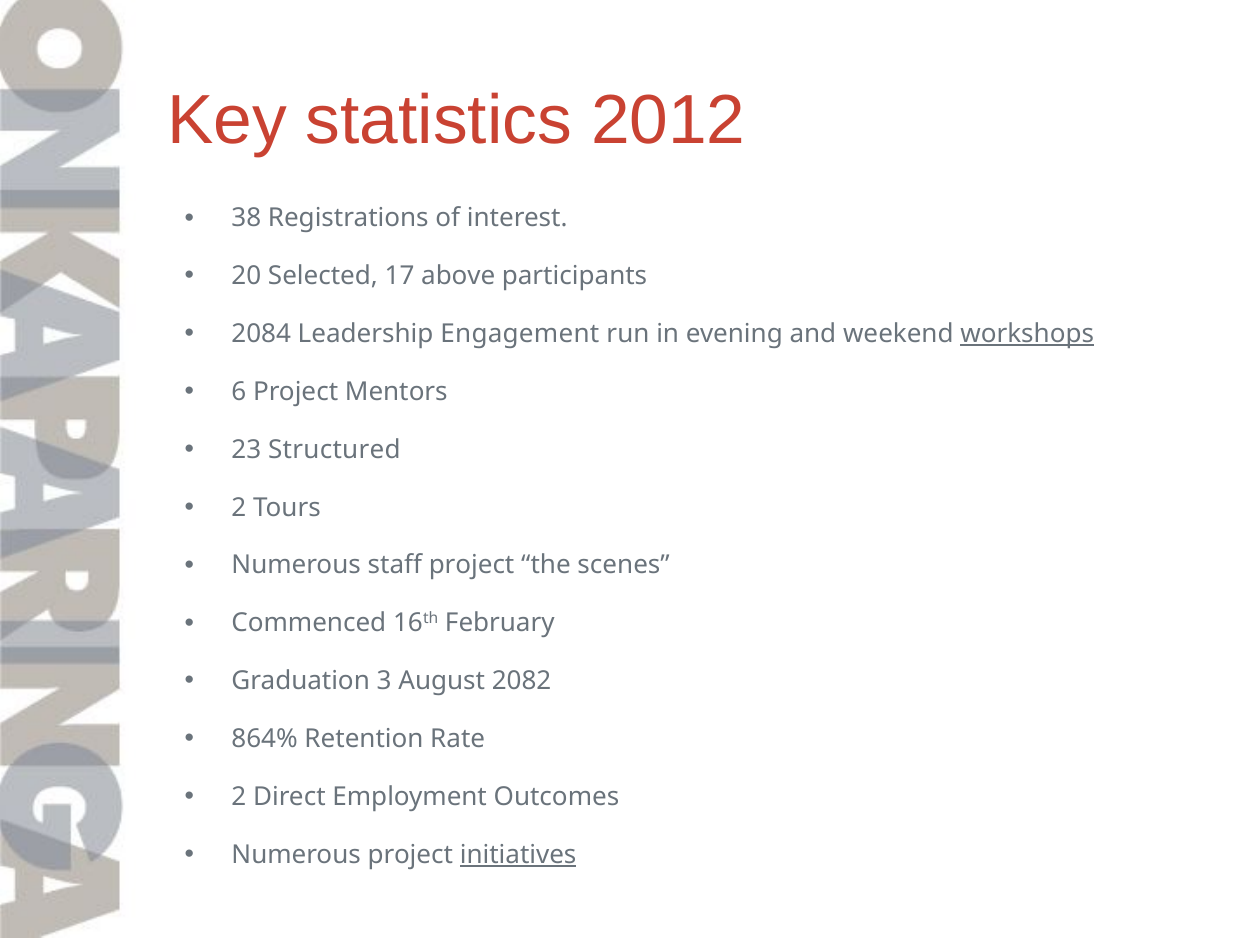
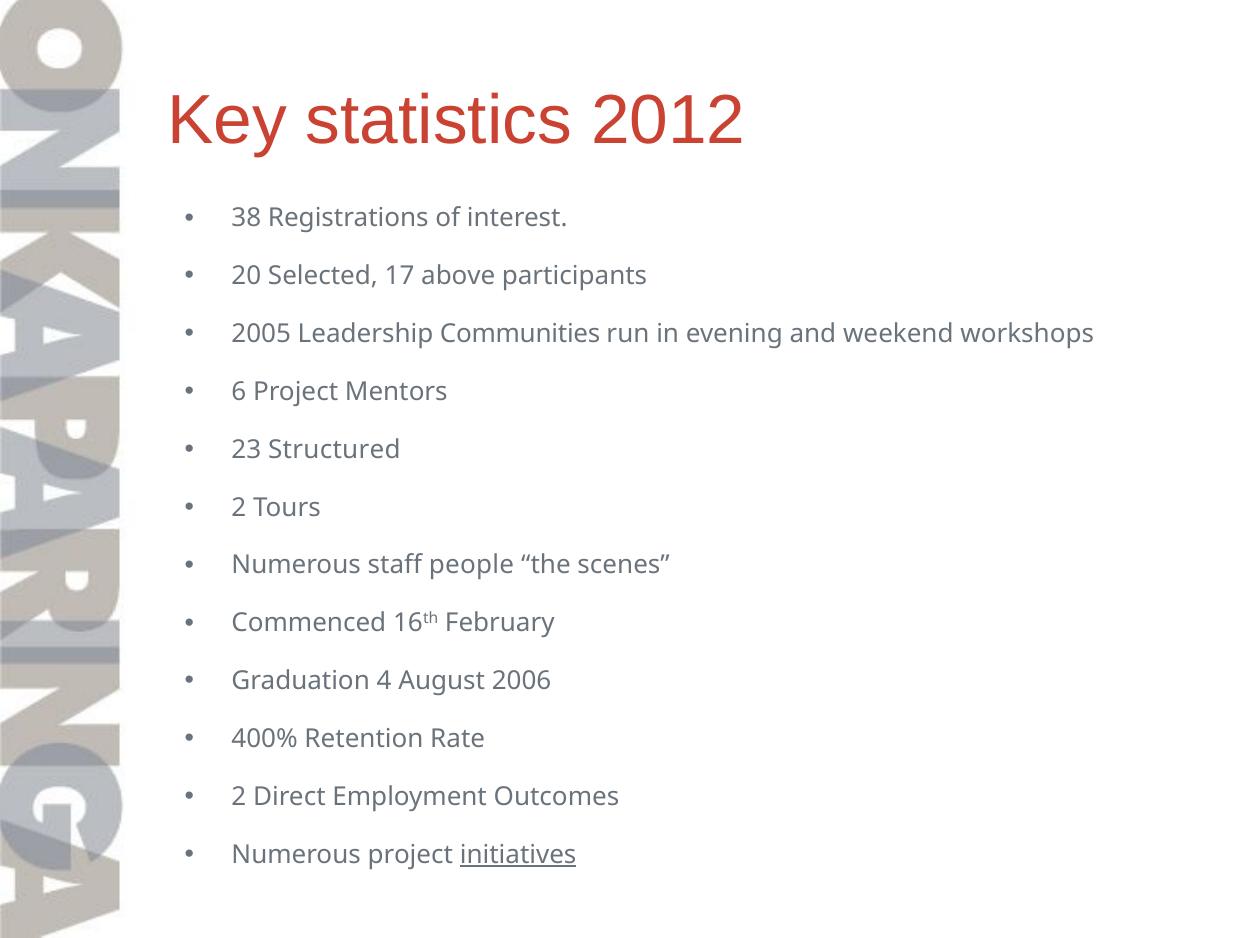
2084: 2084 -> 2005
Engagement: Engagement -> Communities
workshops underline: present -> none
staff project: project -> people
3: 3 -> 4
2082: 2082 -> 2006
864%: 864% -> 400%
